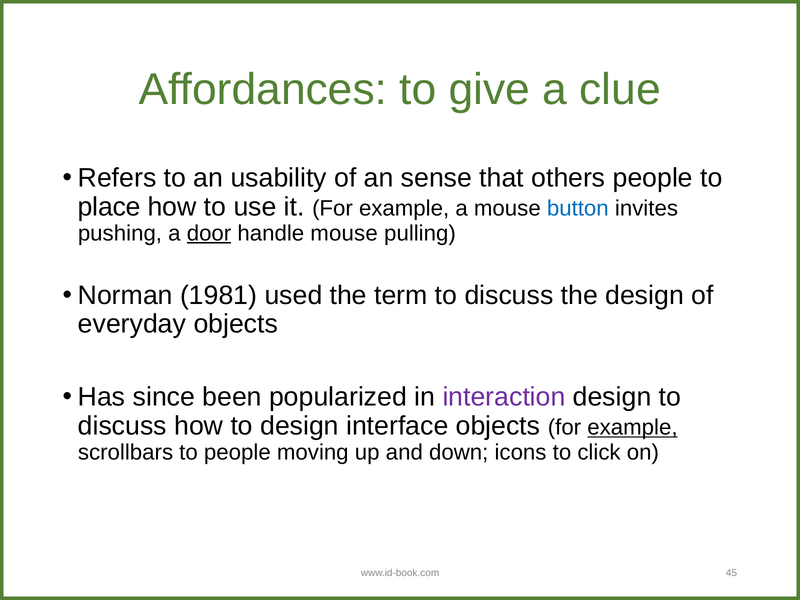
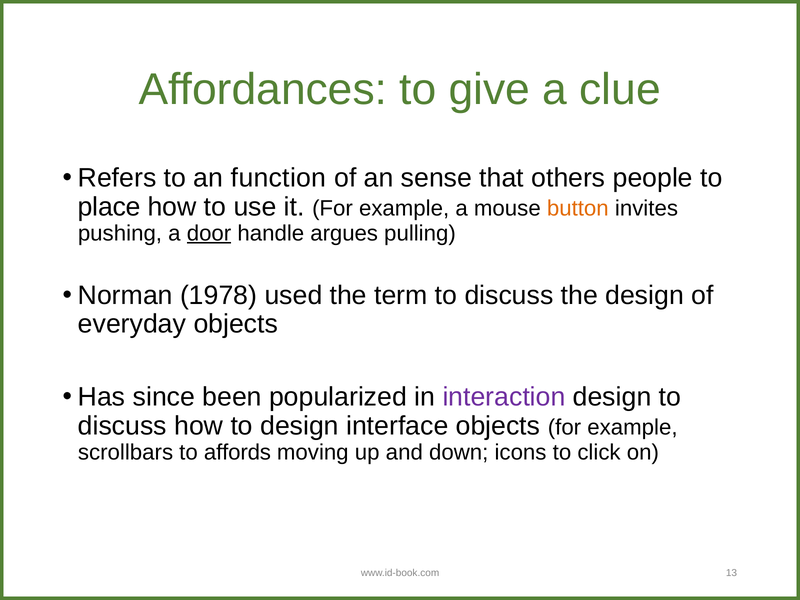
usability: usability -> function
button colour: blue -> orange
handle mouse: mouse -> argues
1981: 1981 -> 1978
example at (632, 427) underline: present -> none
to people: people -> affords
45: 45 -> 13
